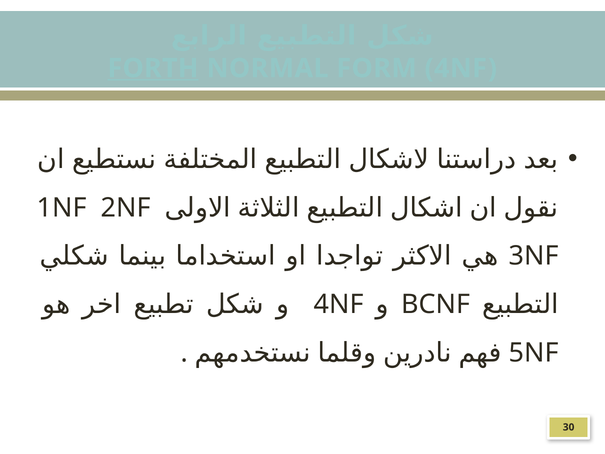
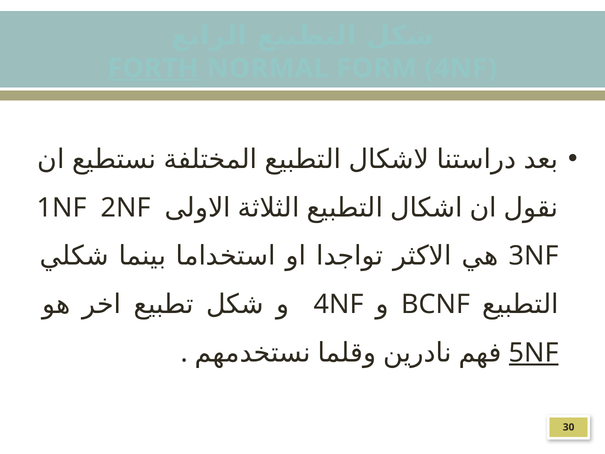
5NF underline: none -> present
